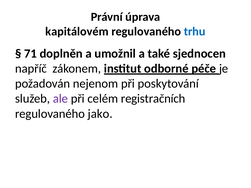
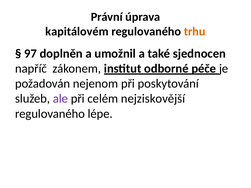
trhu colour: blue -> orange
71: 71 -> 97
registračních: registračních -> nejziskovější
jako: jako -> lépe
